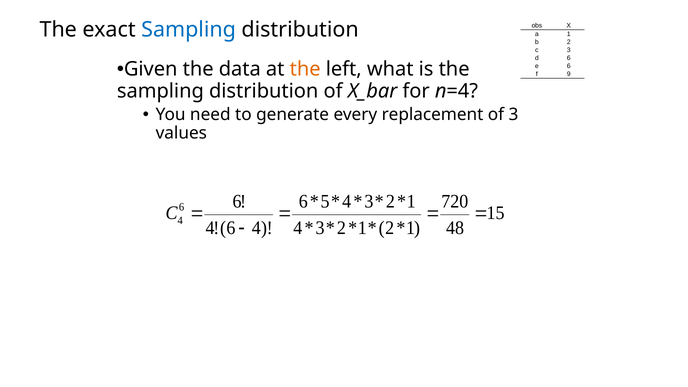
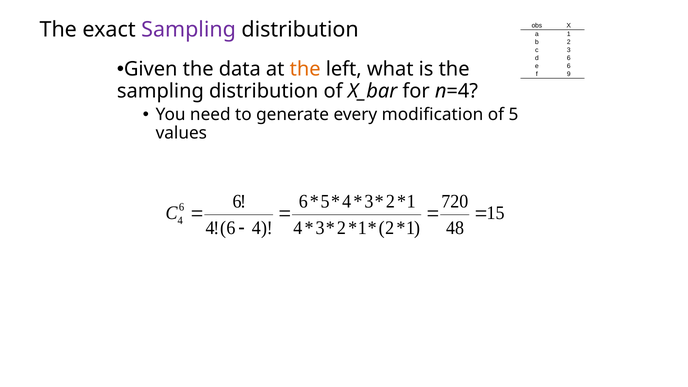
Sampling at (189, 30) colour: blue -> purple
replacement: replacement -> modification
of 3: 3 -> 5
